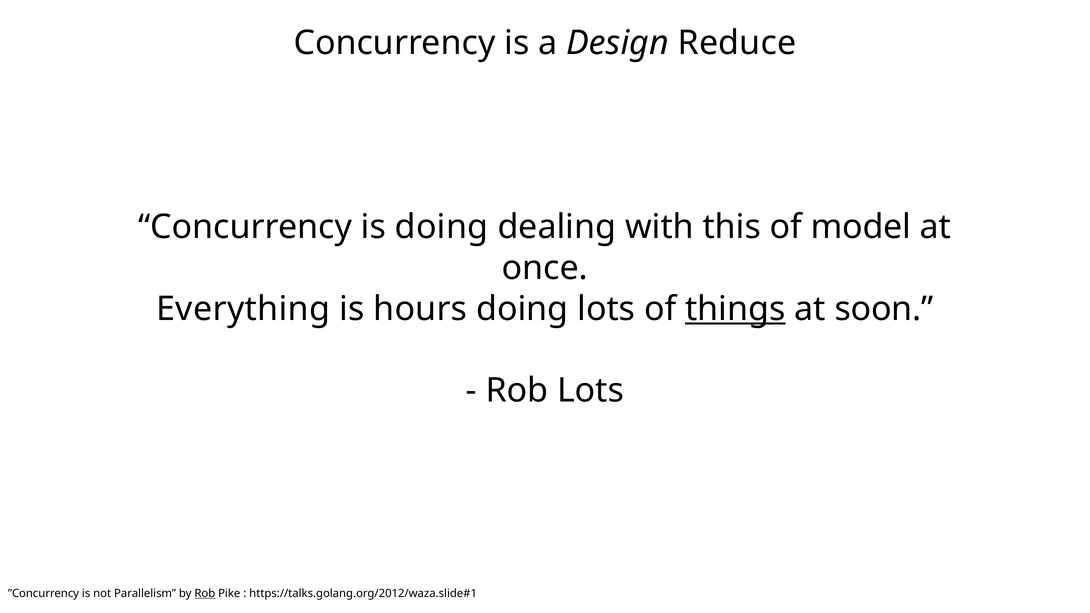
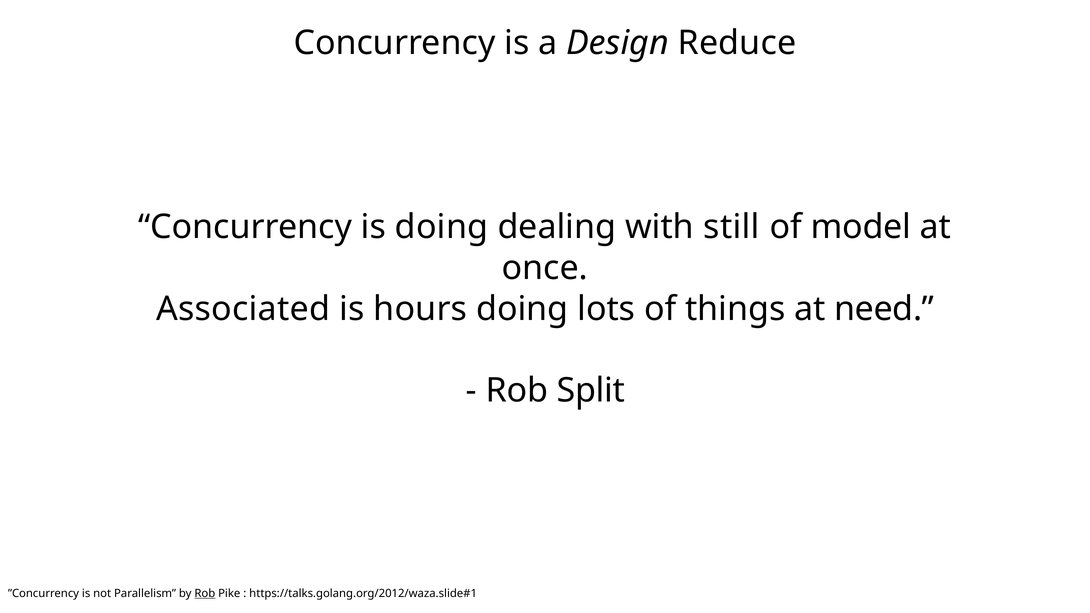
this: this -> still
Everything: Everything -> Associated
things underline: present -> none
soon: soon -> need
Rob Lots: Lots -> Split
